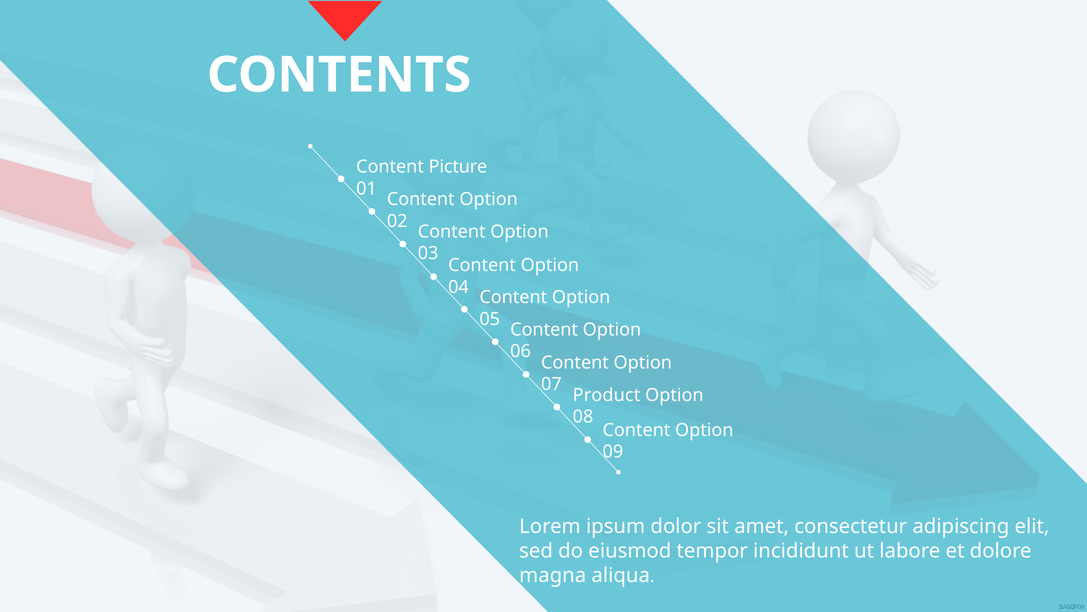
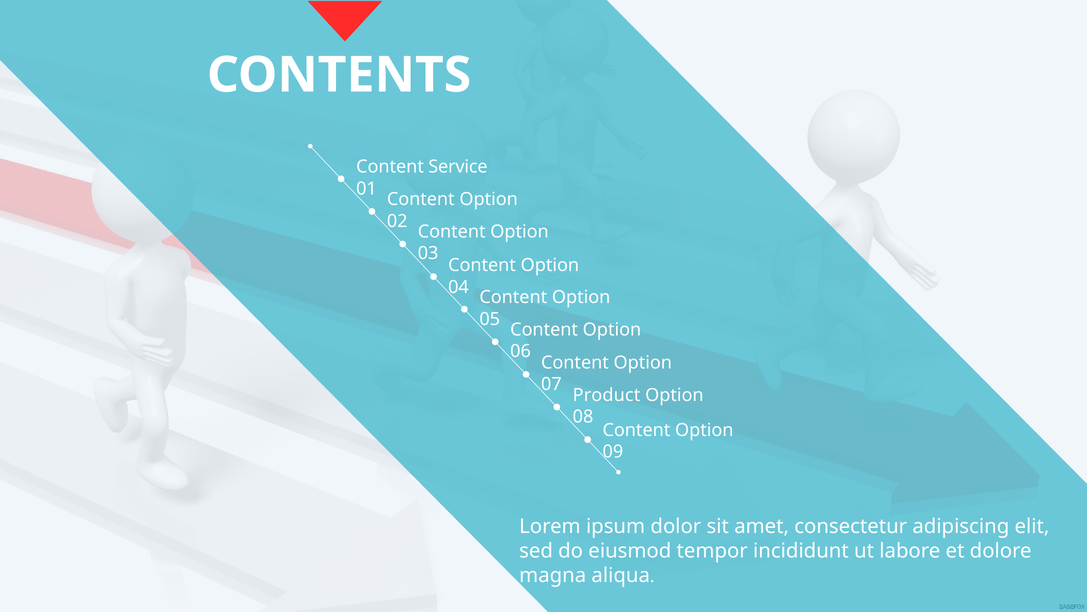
Picture: Picture -> Service
